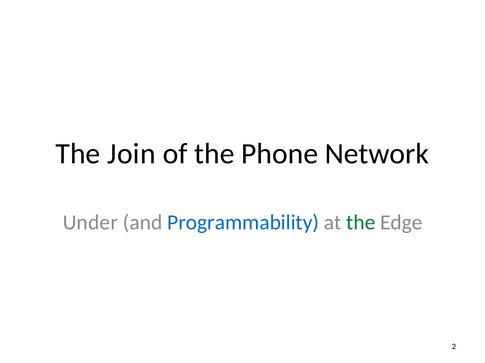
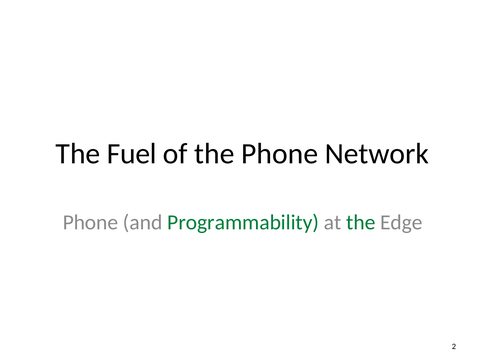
Join: Join -> Fuel
Under at (90, 223): Under -> Phone
Programmability colour: blue -> green
